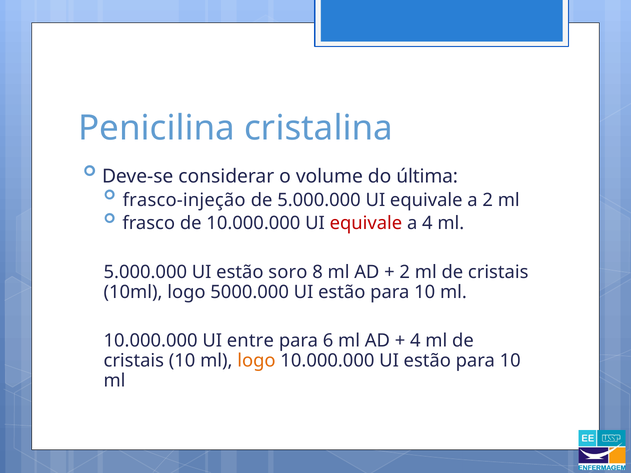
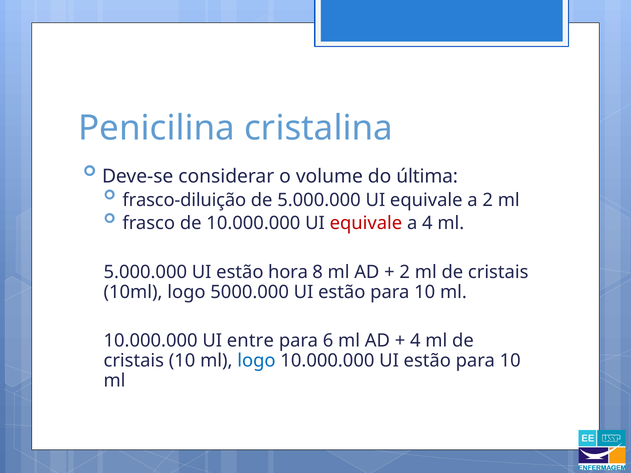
frasco-injeção: frasco-injeção -> frasco-diluição
soro: soro -> hora
logo at (256, 361) colour: orange -> blue
